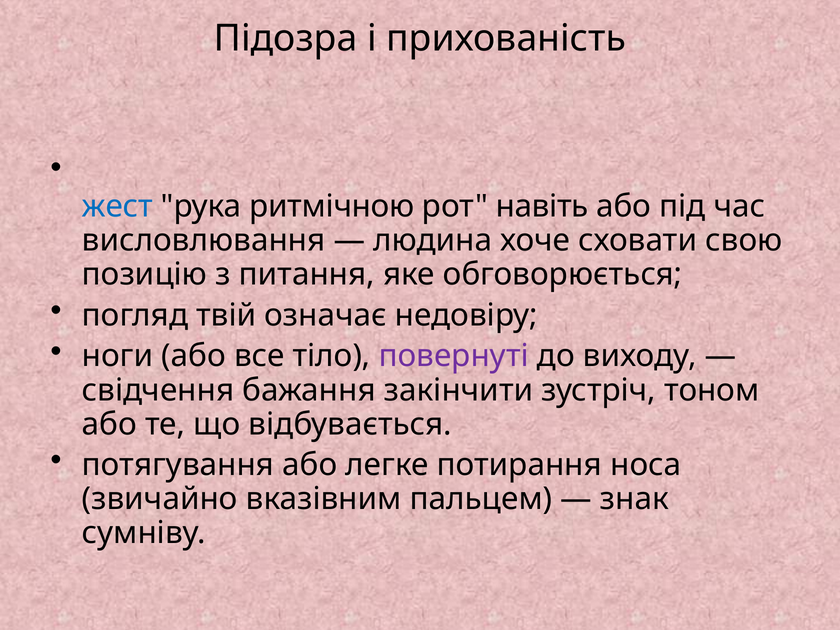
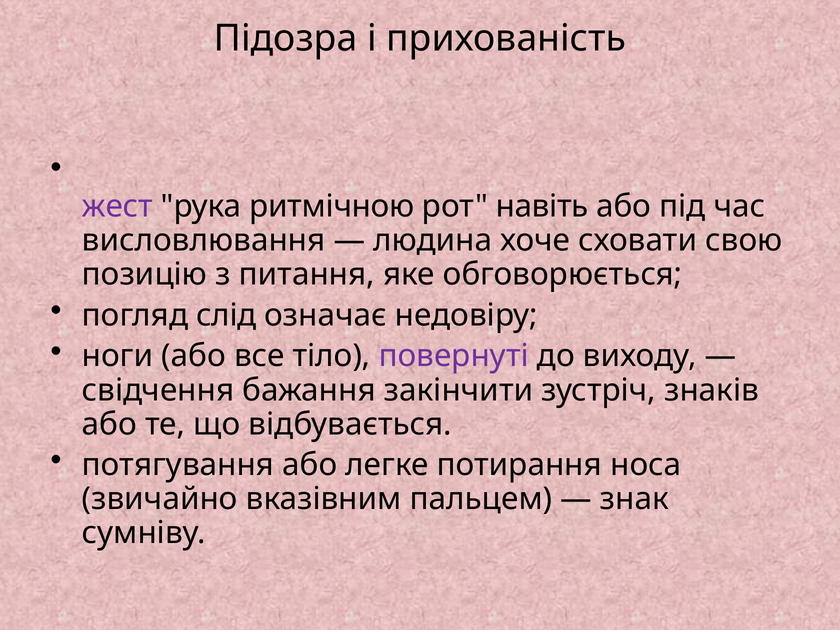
жест colour: blue -> purple
твій: твій -> слід
тоном: тоном -> знаків
